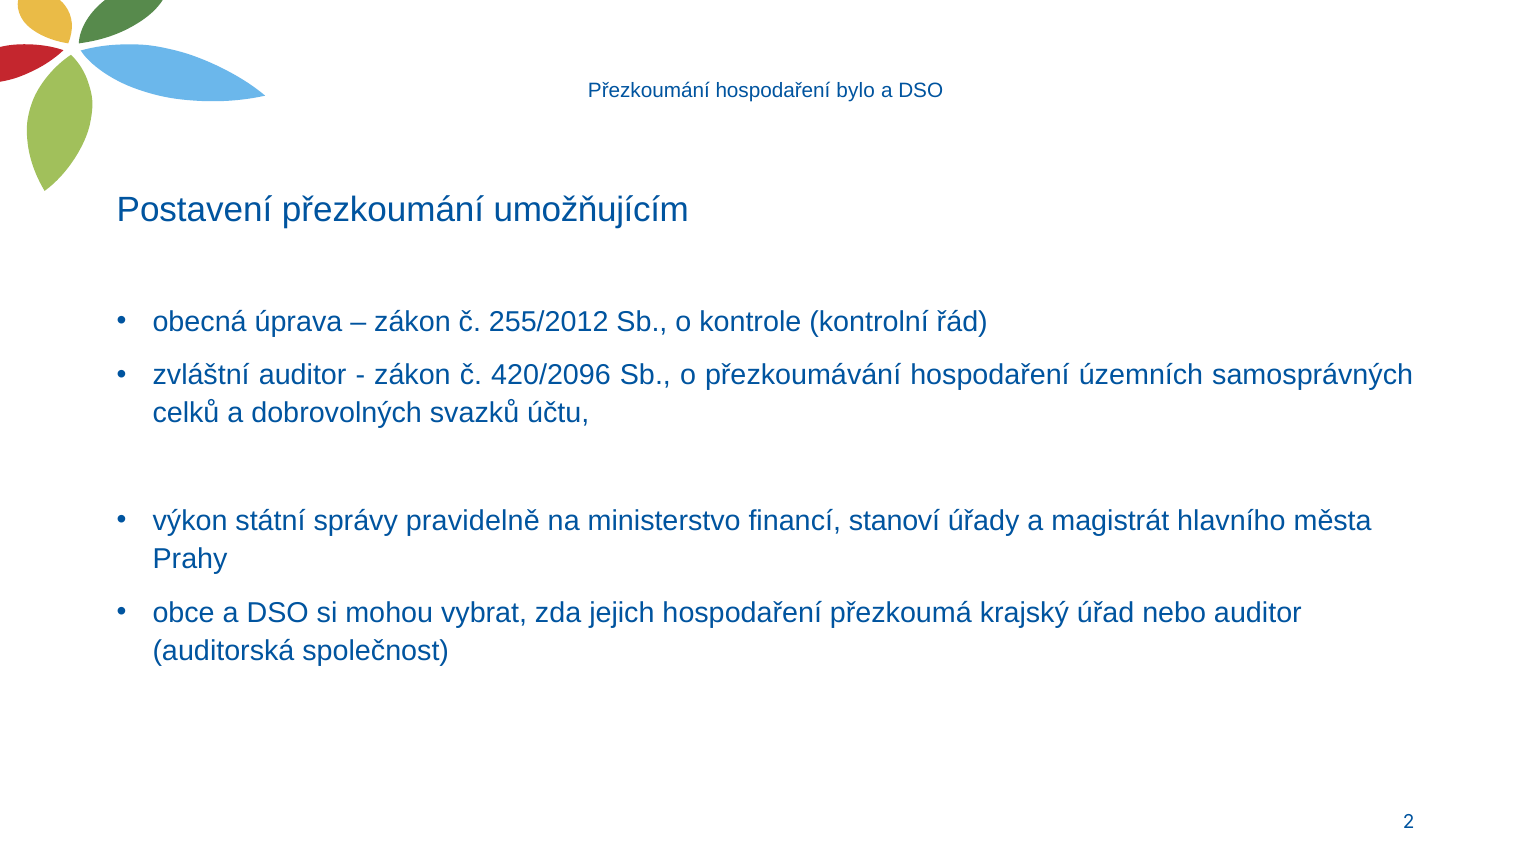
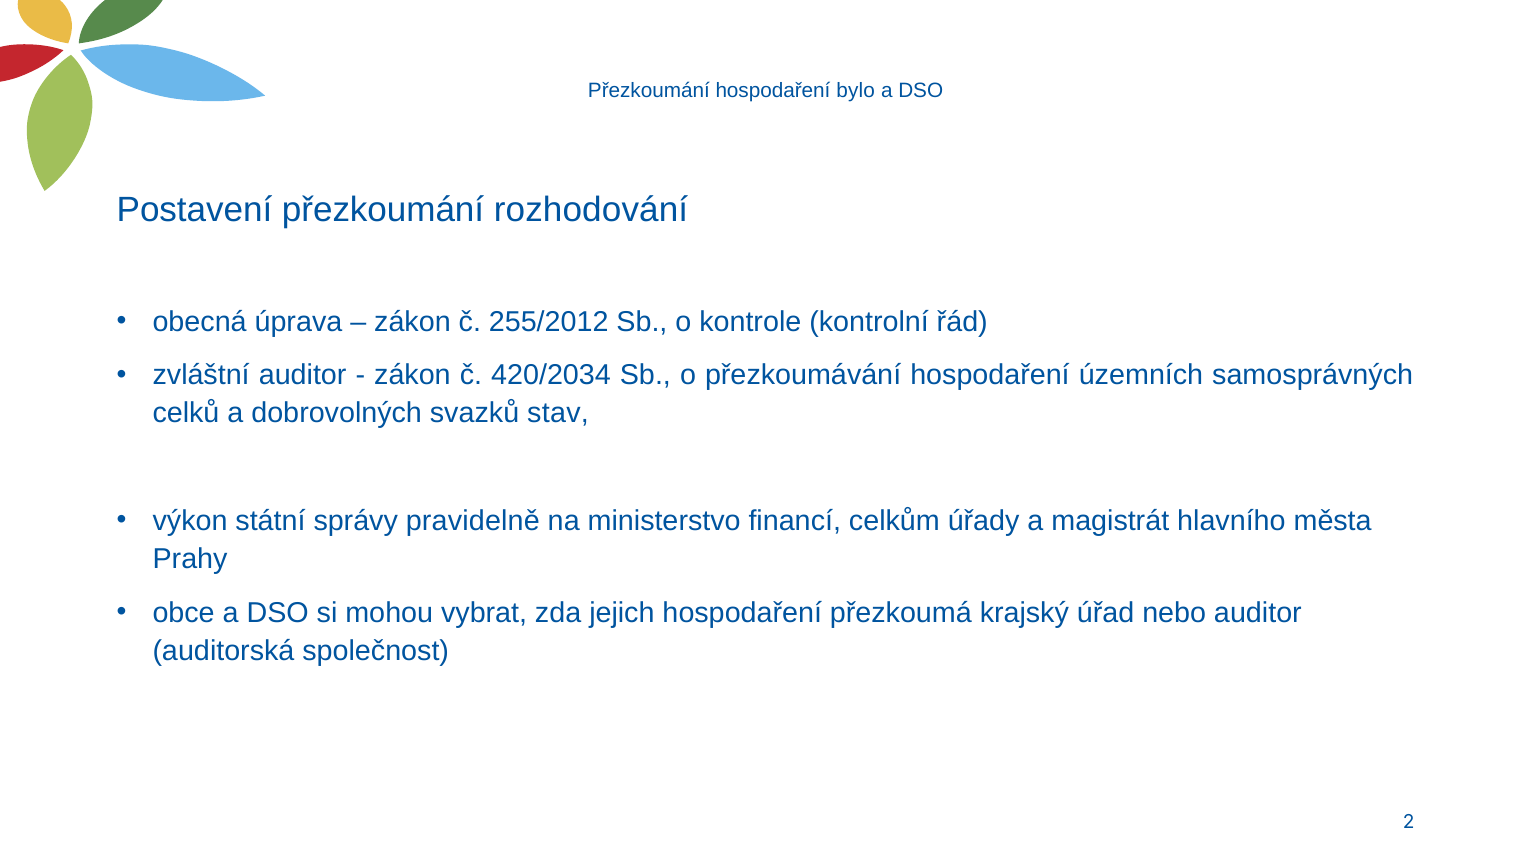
umožňujícím: umožňujícím -> rozhodování
420/2096: 420/2096 -> 420/2034
účtu: účtu -> stav
stanoví: stanoví -> celkům
